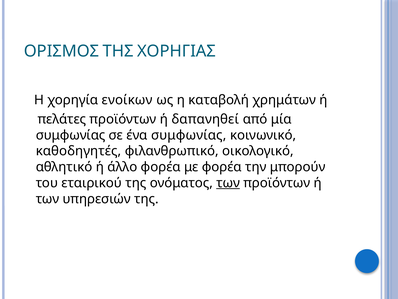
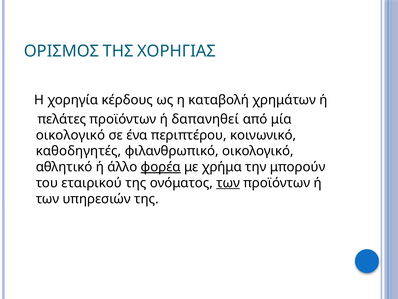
ενοίκων: ενοίκων -> κέρδους
συμφωνίας at (71, 135): συμφωνίας -> οικολογικό
ένα συμφωνίας: συμφωνίας -> περιπτέρου
φορέα at (161, 167) underline: none -> present
με φορέα: φορέα -> χρήμα
